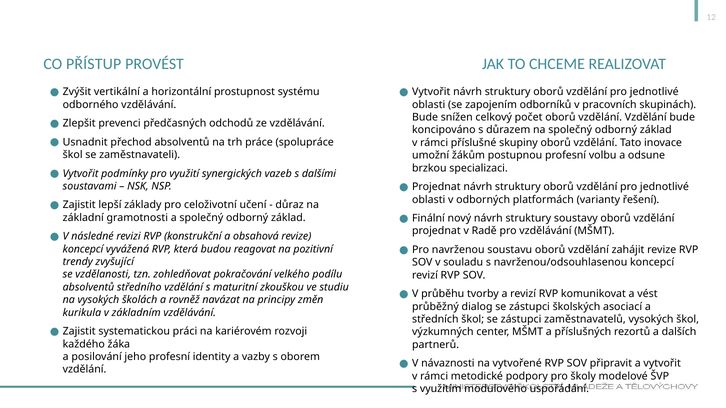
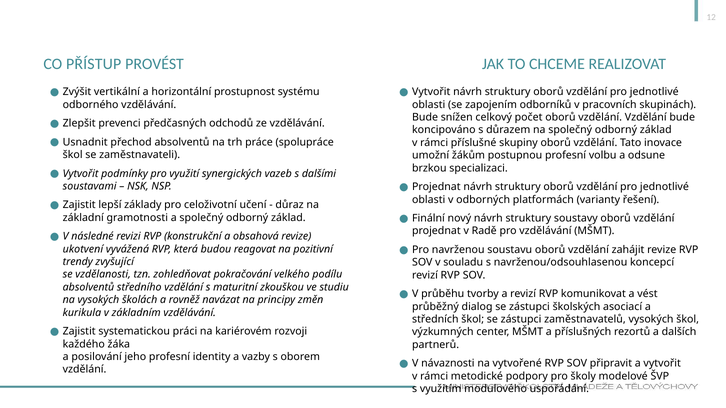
koncepcí at (83, 249): koncepcí -> ukotvení
